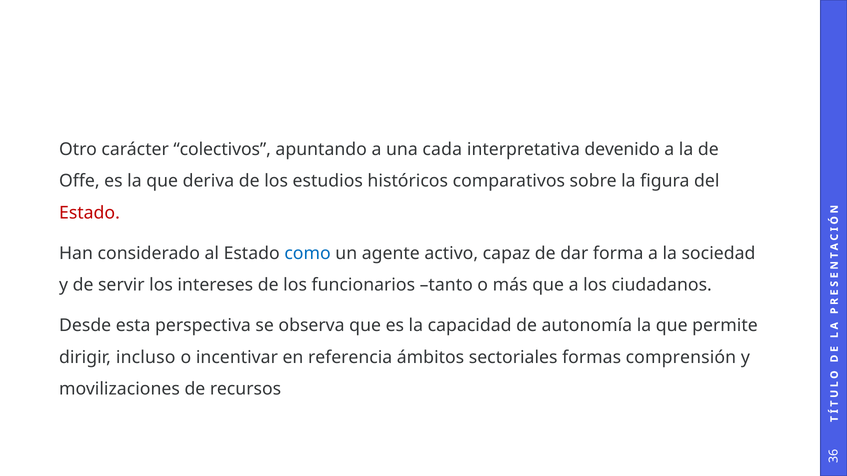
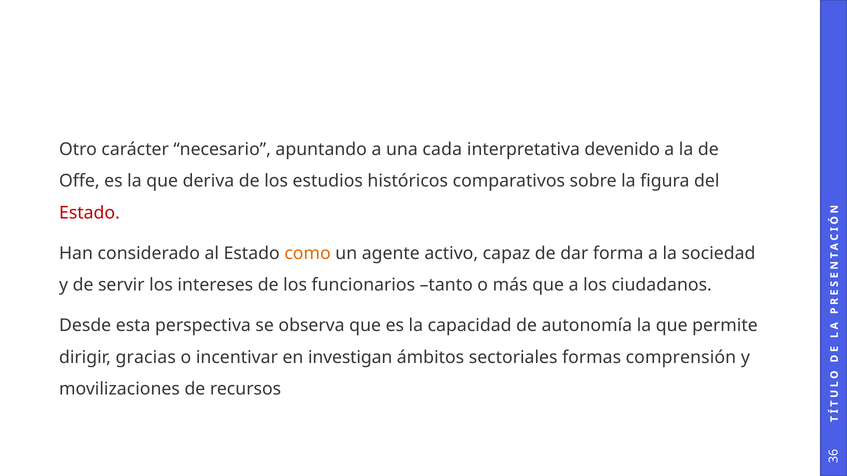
colectivos: colectivos -> necesario
como colour: blue -> orange
incluso: incluso -> gracias
referencia: referencia -> investigan
